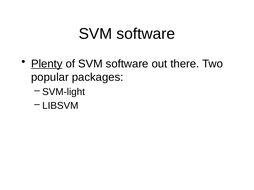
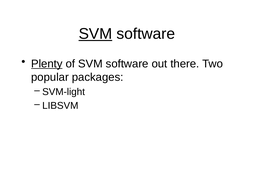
SVM at (95, 34) underline: none -> present
